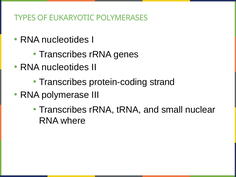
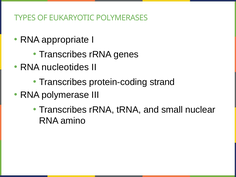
nucleotides at (65, 40): nucleotides -> appropriate
where: where -> amino
